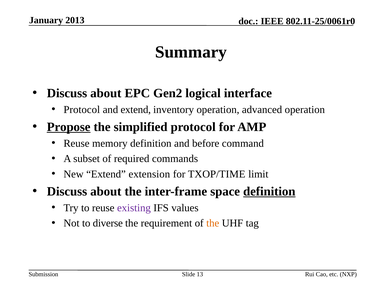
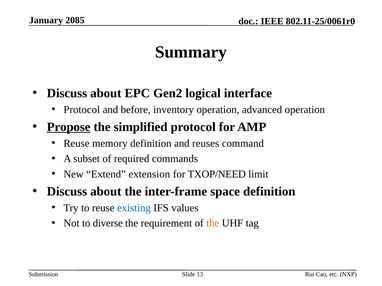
2013: 2013 -> 2085
and extend: extend -> before
before: before -> reuses
TXOP/TIME: TXOP/TIME -> TXOP/NEED
definition at (269, 192) underline: present -> none
existing colour: purple -> blue
